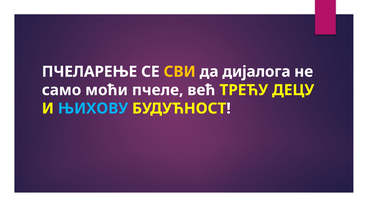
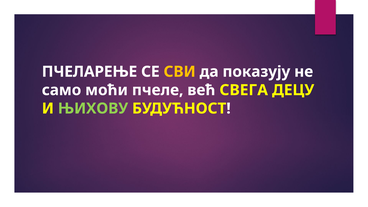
дијалога: дијалога -> показују
ТРЕЋУ: ТРЕЋУ -> СВЕГА
ЊИХОВУ colour: light blue -> light green
